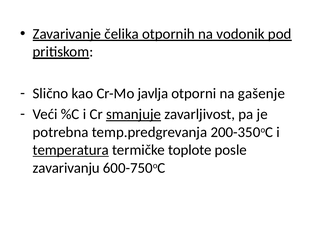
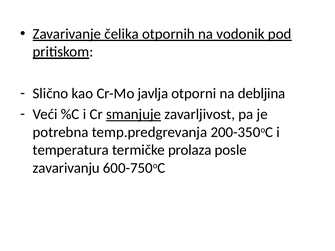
gašenje: gašenje -> debljina
temperatura underline: present -> none
toplote: toplote -> prolaza
